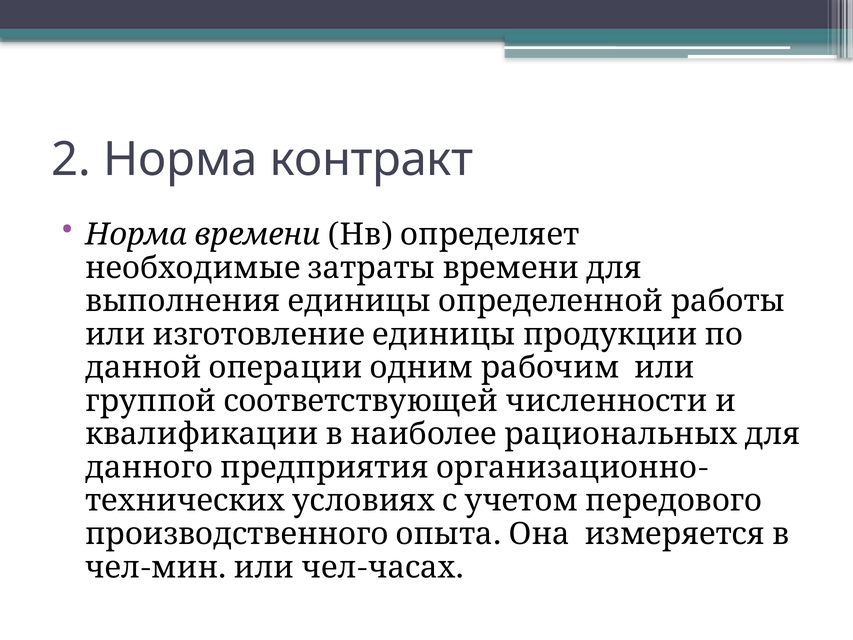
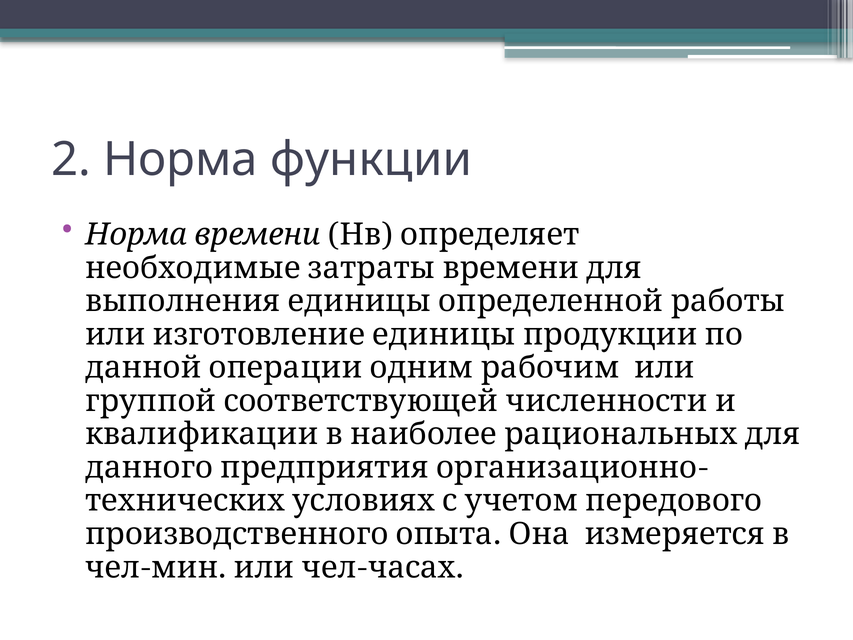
контракт: контракт -> функции
